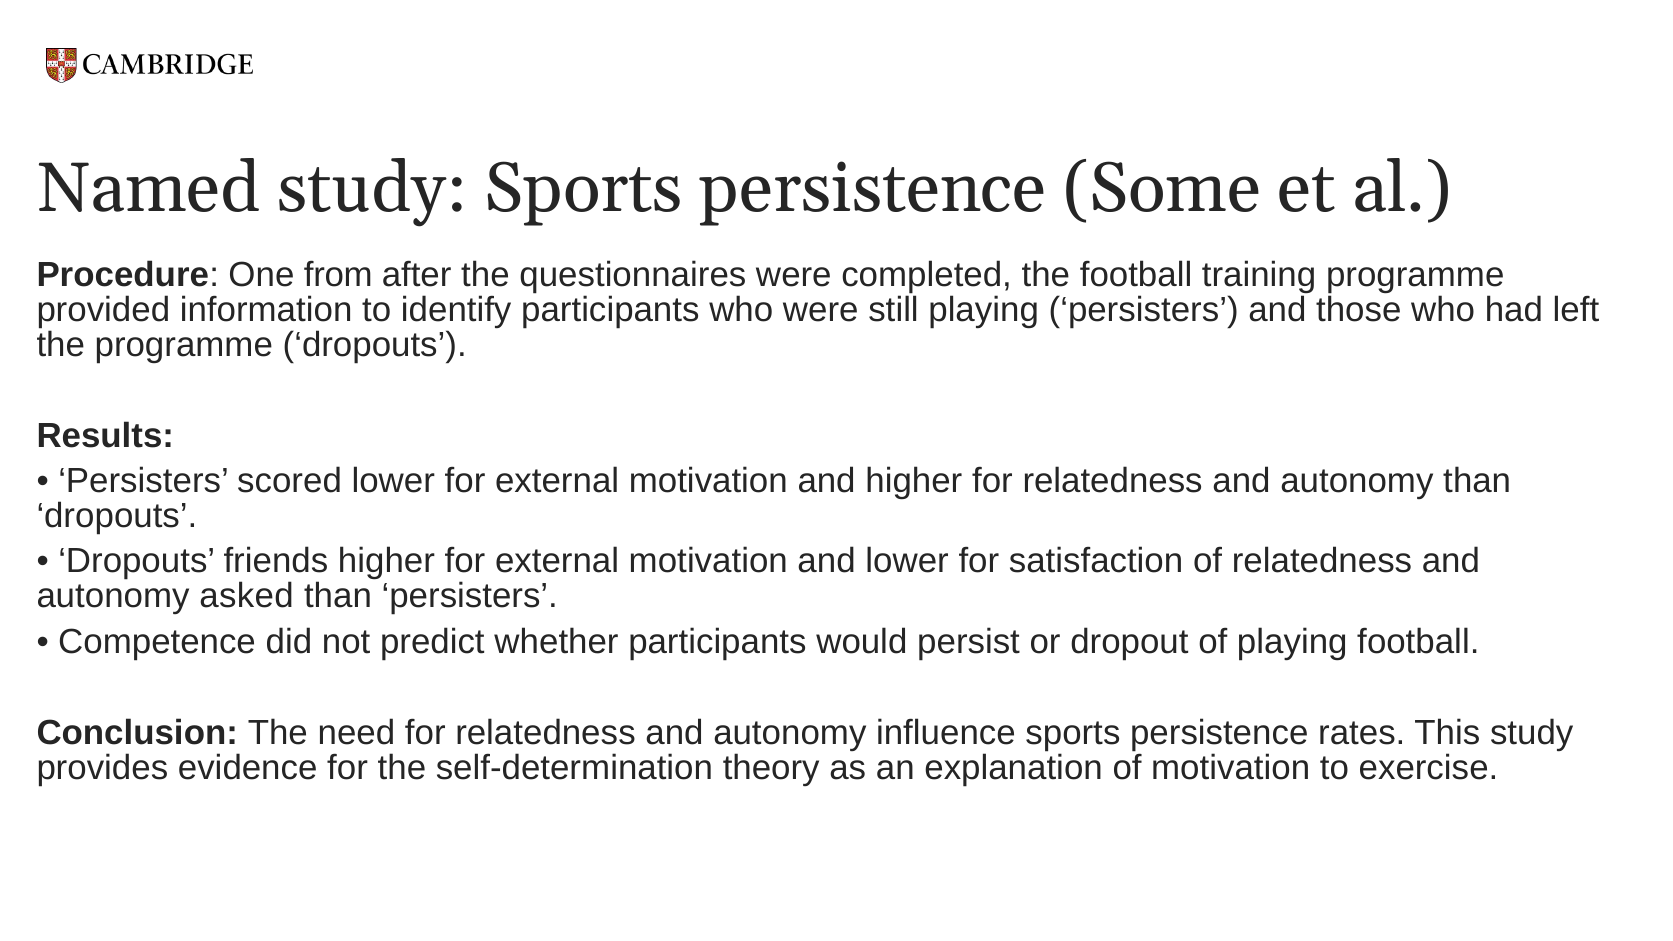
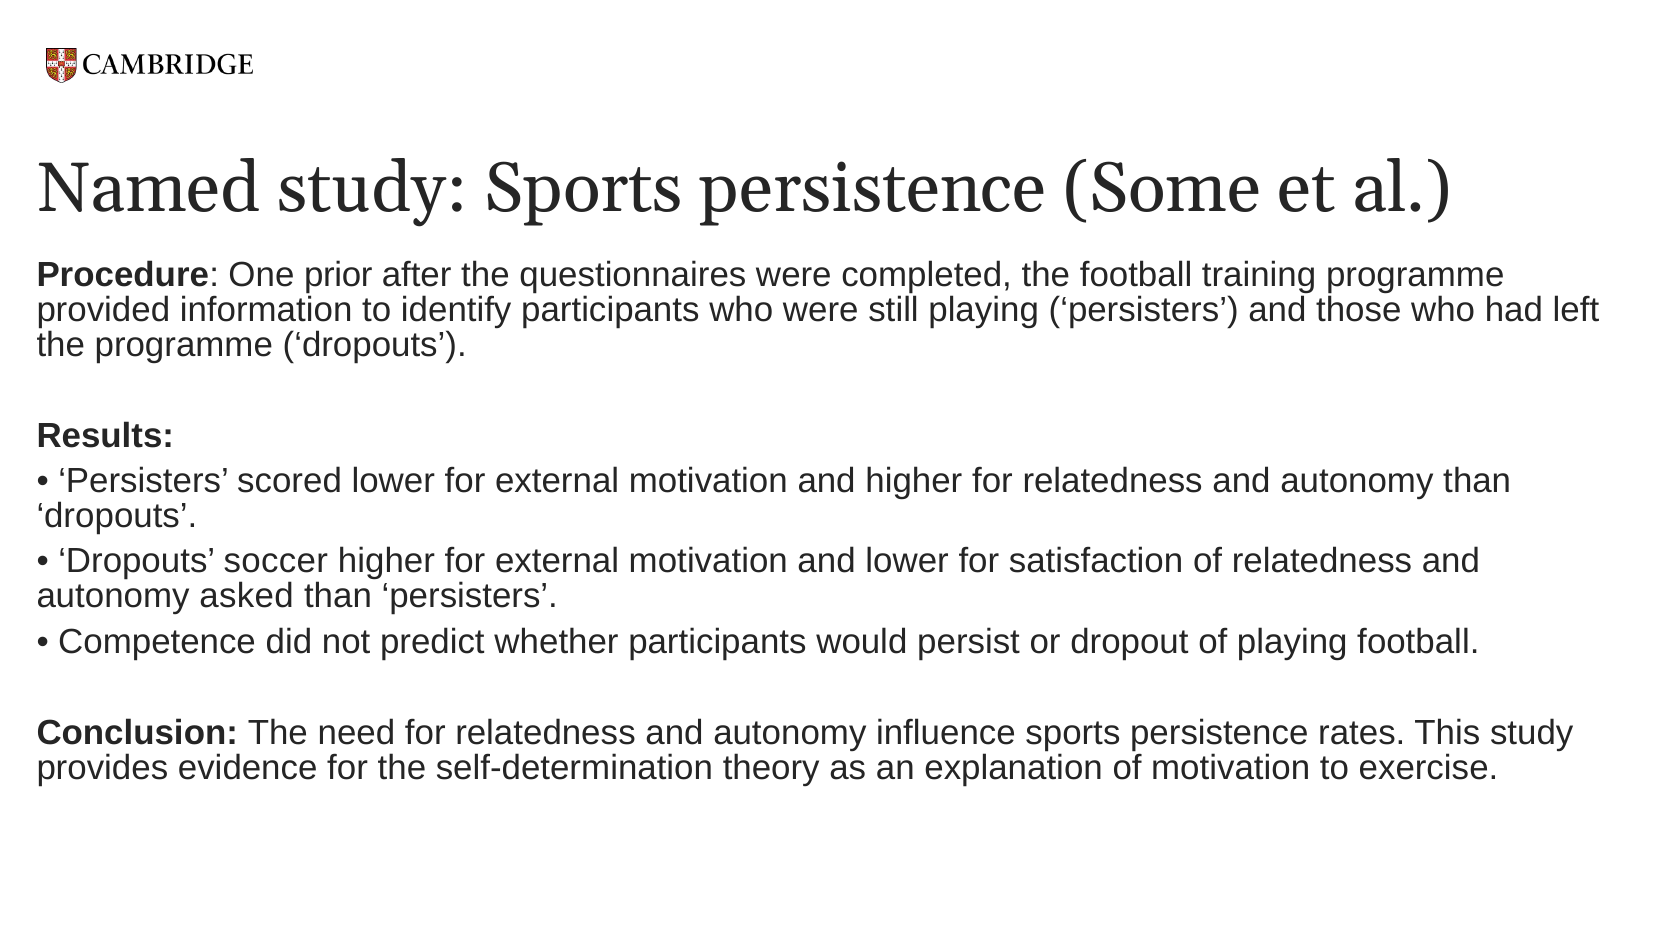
from: from -> prior
friends: friends -> soccer
